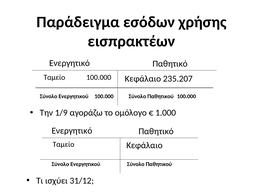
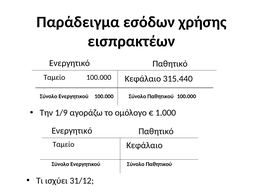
235.207: 235.207 -> 315.440
